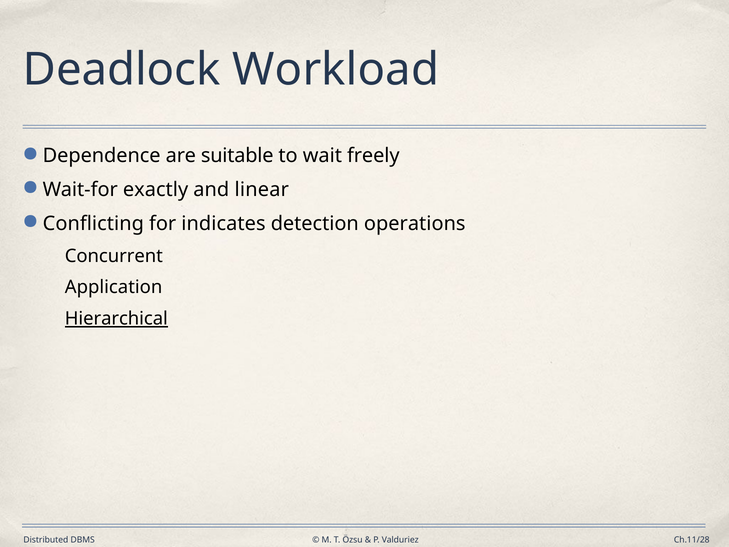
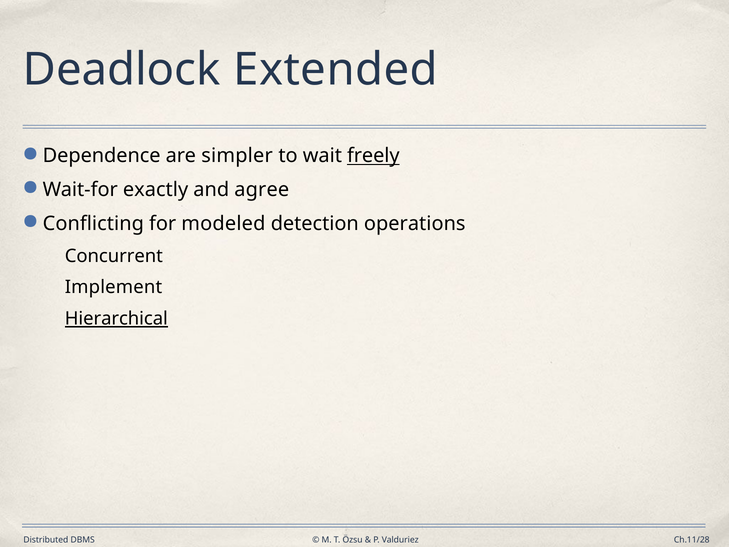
Workload: Workload -> Extended
suitable: suitable -> simpler
freely underline: none -> present
linear: linear -> agree
indicates: indicates -> modeled
Application: Application -> Implement
